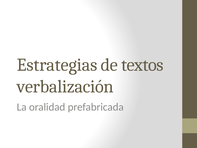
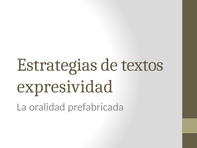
verbalización: verbalización -> expresividad
